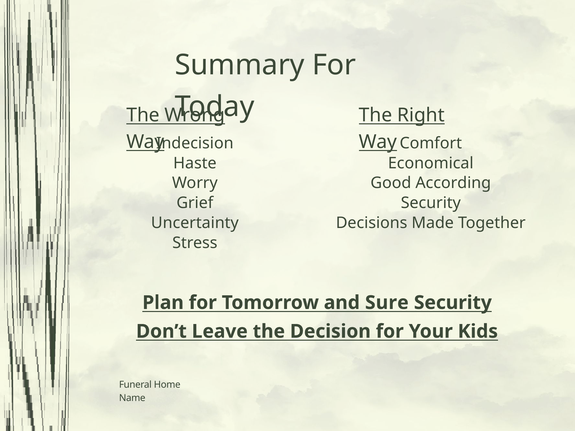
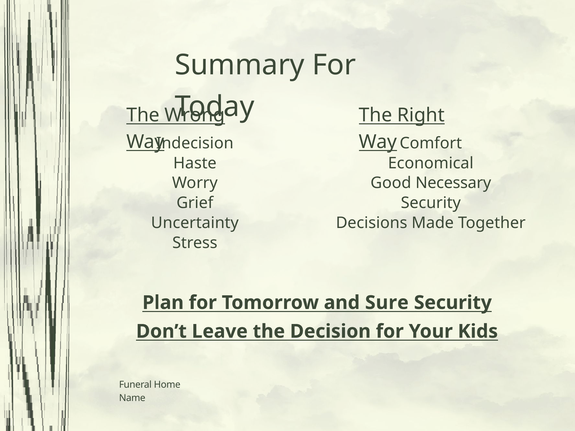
According: According -> Necessary
